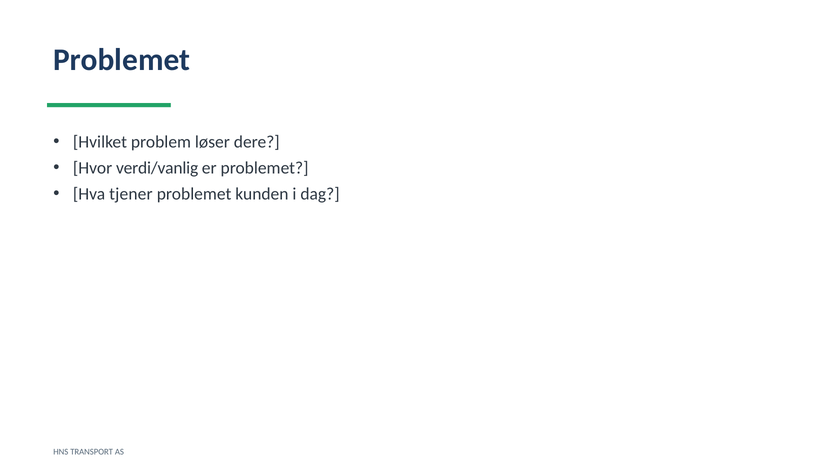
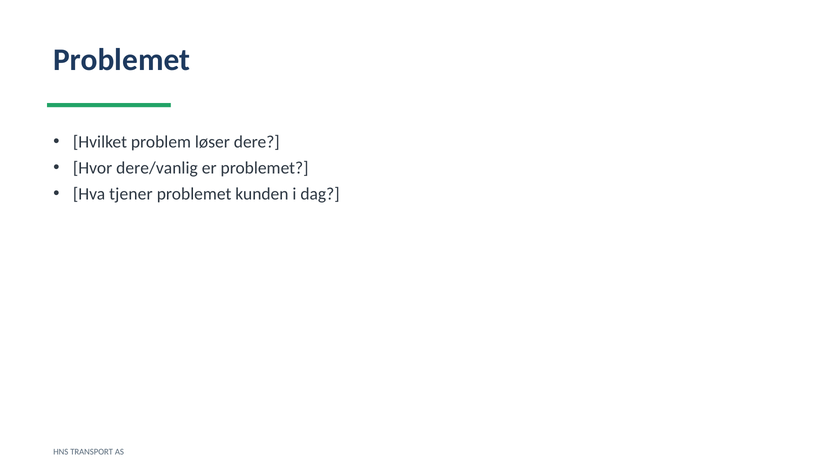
verdi/vanlig: verdi/vanlig -> dere/vanlig
